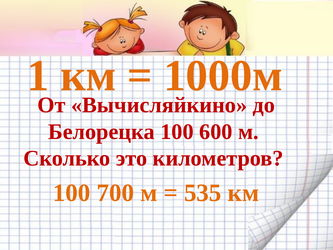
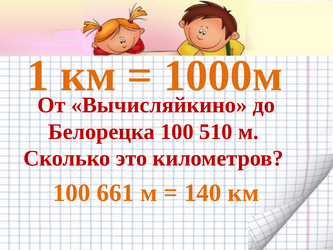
600: 600 -> 510
700: 700 -> 661
535: 535 -> 140
